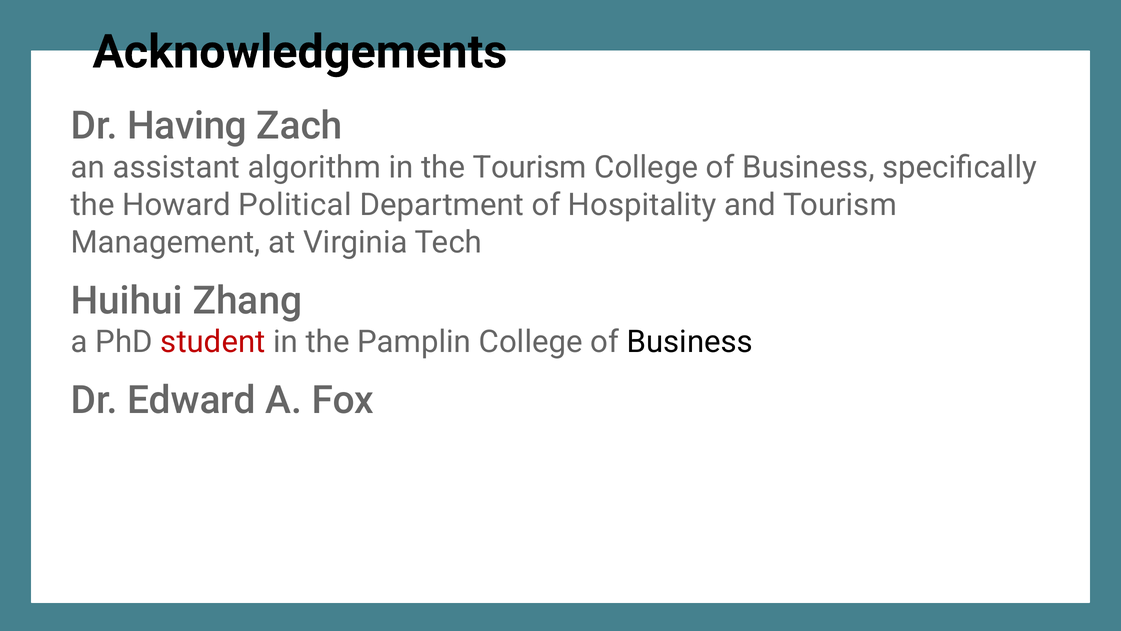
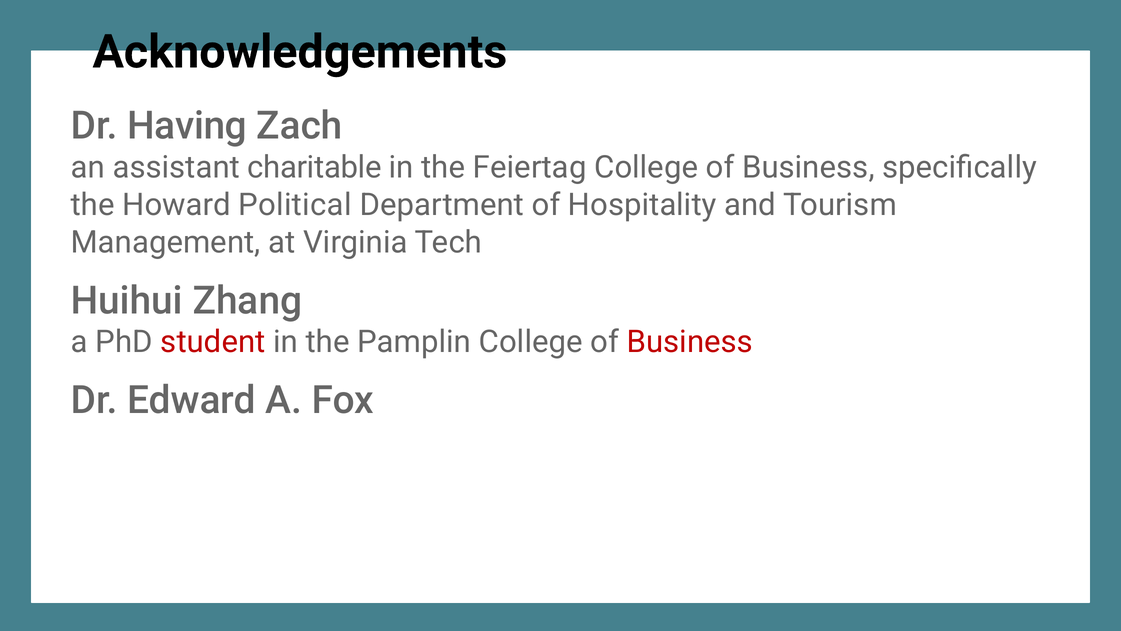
algorithm: algorithm -> charitable
the Tourism: Tourism -> Feiertag
Business at (690, 342) colour: black -> red
